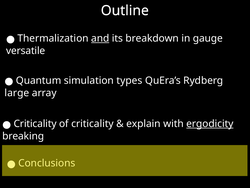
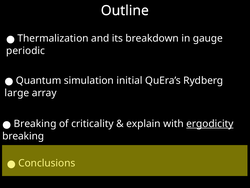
and underline: present -> none
versatile: versatile -> periodic
types: types -> initial
Criticality at (35, 123): Criticality -> Breaking
